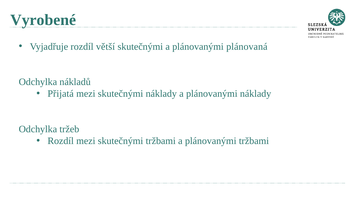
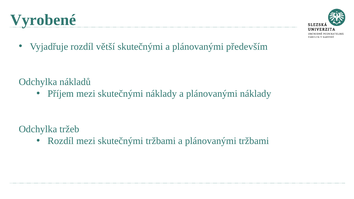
plánovaná: plánovaná -> především
Přijatá: Přijatá -> Příjem
